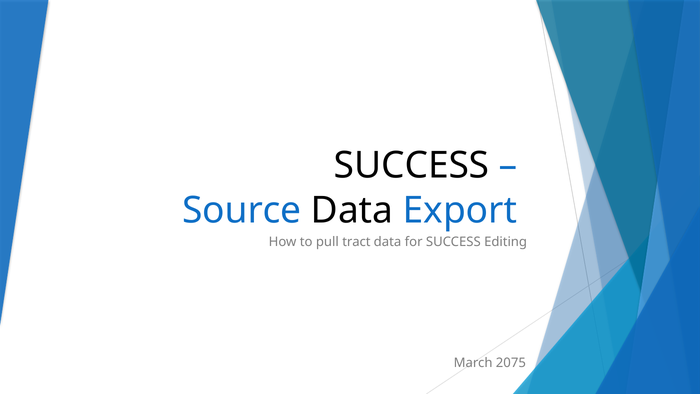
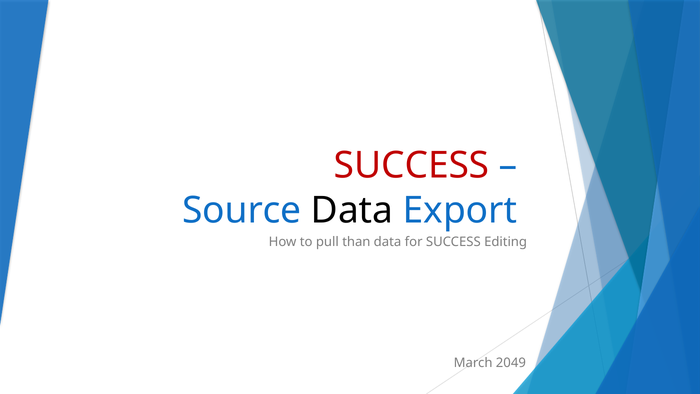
SUCCESS at (412, 166) colour: black -> red
tract: tract -> than
2075: 2075 -> 2049
